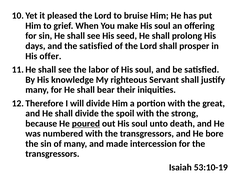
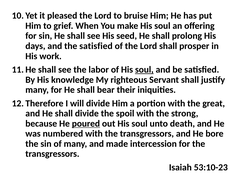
offer: offer -> work
soul at (144, 70) underline: none -> present
53:10-19: 53:10-19 -> 53:10-23
